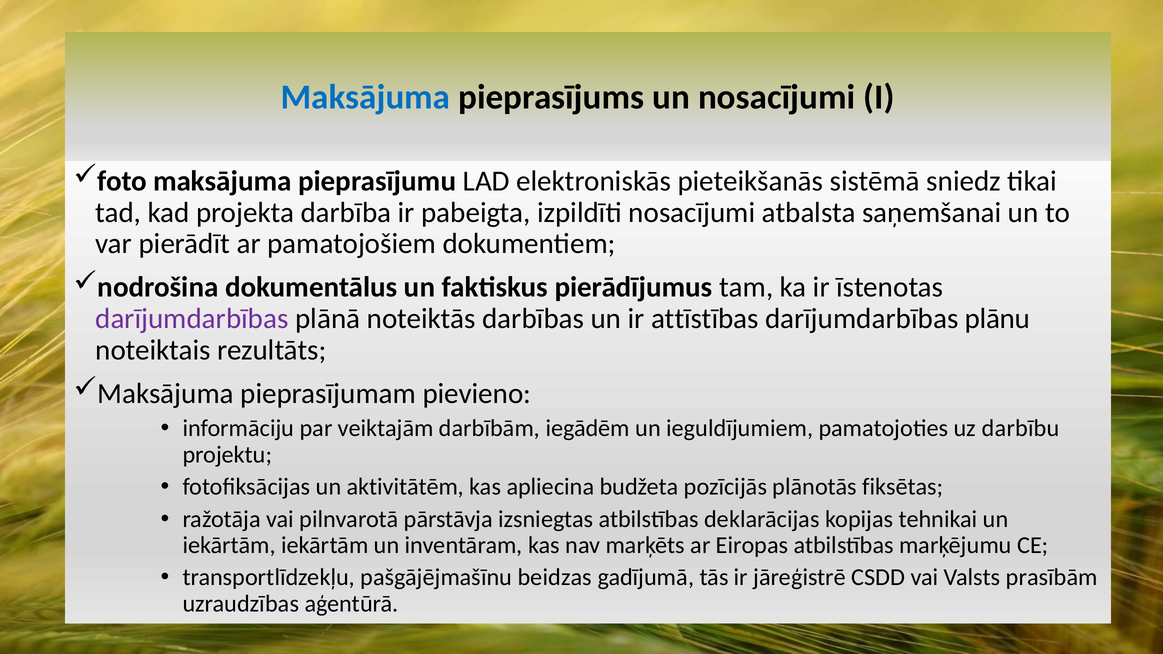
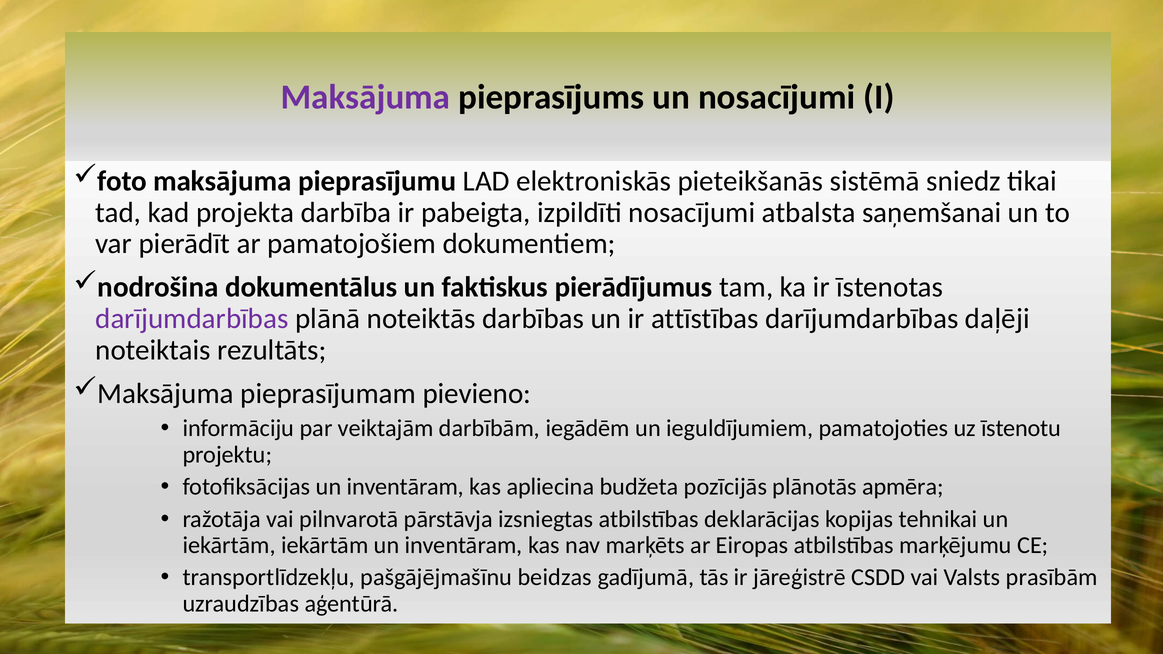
Maksājuma at (365, 97) colour: blue -> purple
plānu: plānu -> daļēji
darbību: darbību -> īstenotu
fotofiksācijas un aktivitātēm: aktivitātēm -> inventāram
fiksētas: fiksētas -> apmēra
